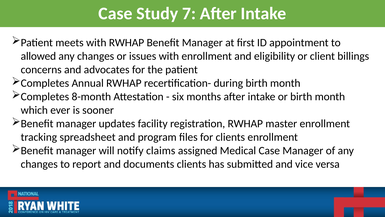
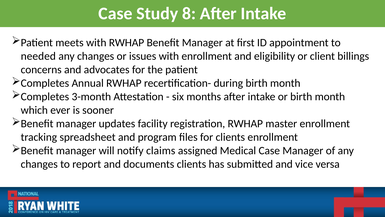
7: 7 -> 8
allowed: allowed -> needed
8-month: 8-month -> 3-month
